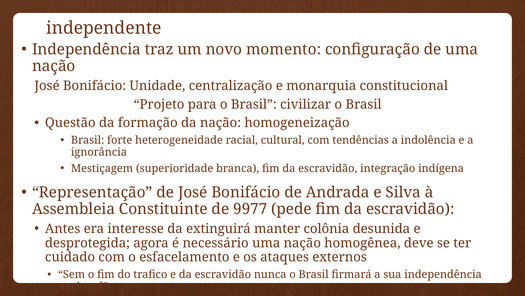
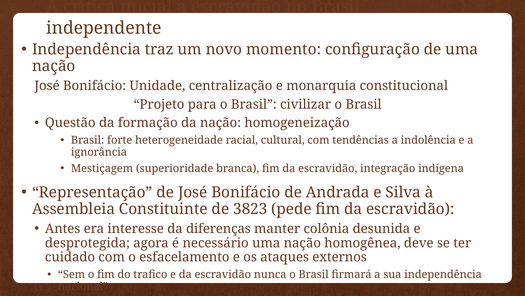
9977: 9977 -> 3823
extinguirá: extinguirá -> diferenças
